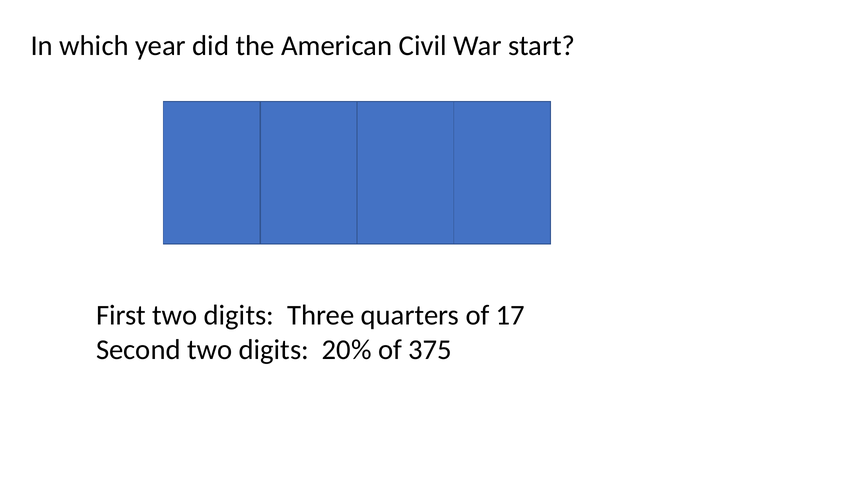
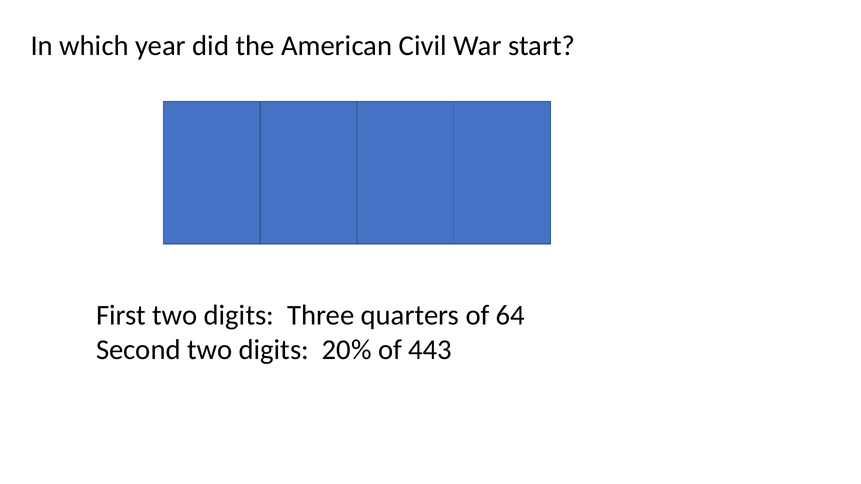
17: 17 -> 64
375: 375 -> 443
